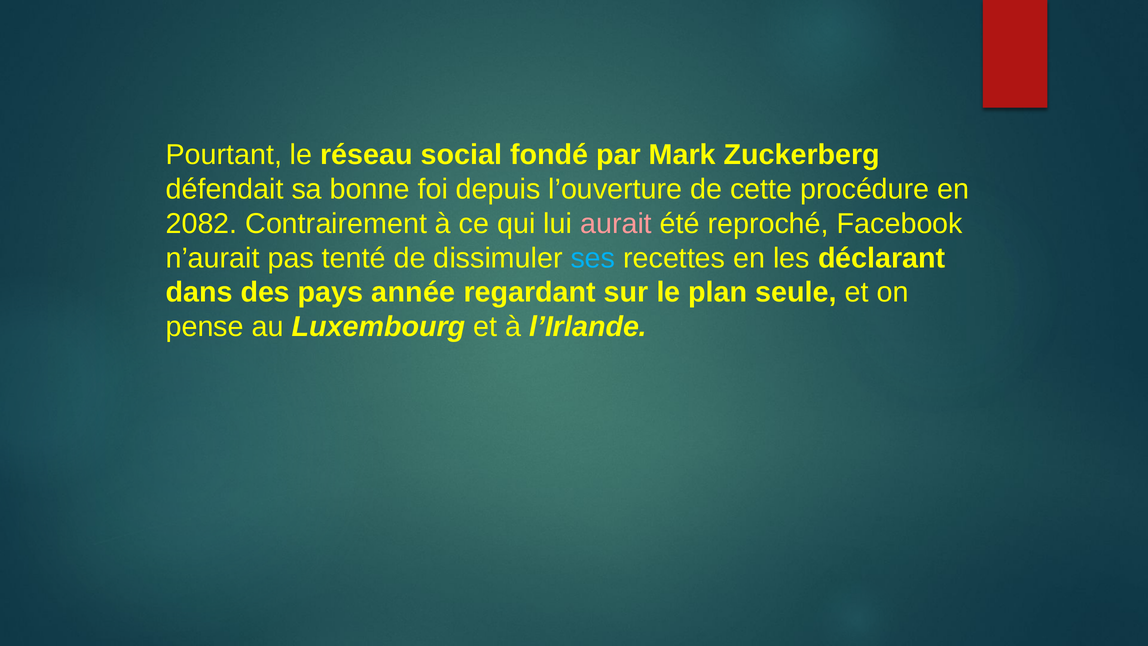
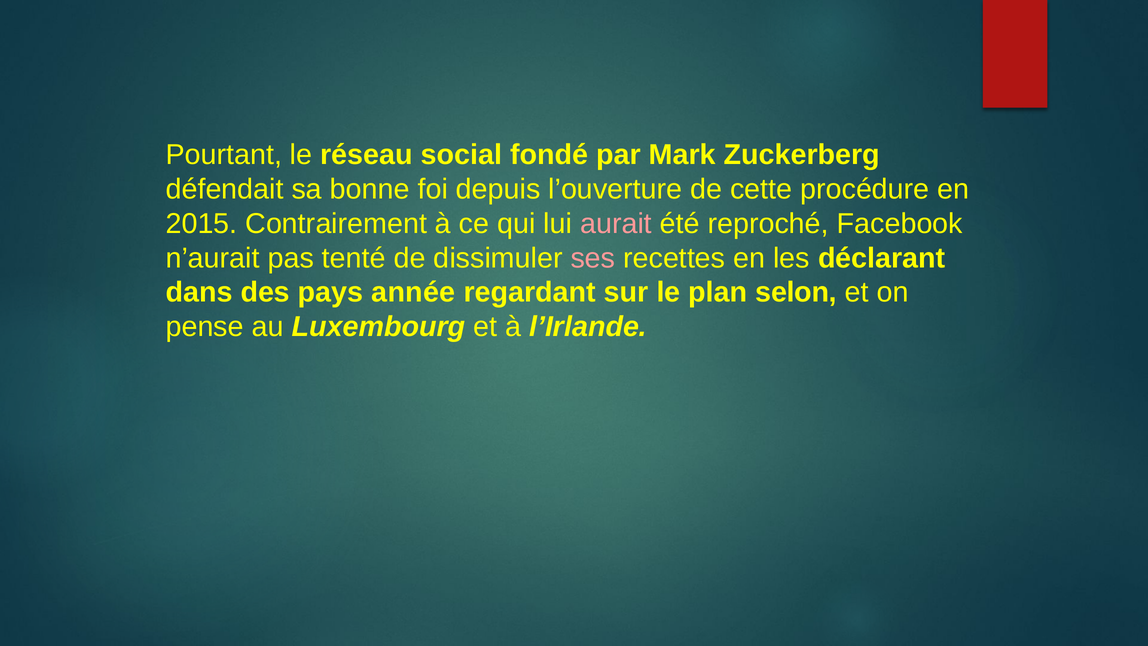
2082: 2082 -> 2015
ses colour: light blue -> pink
seule: seule -> selon
